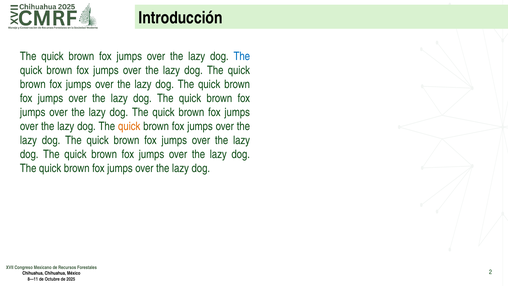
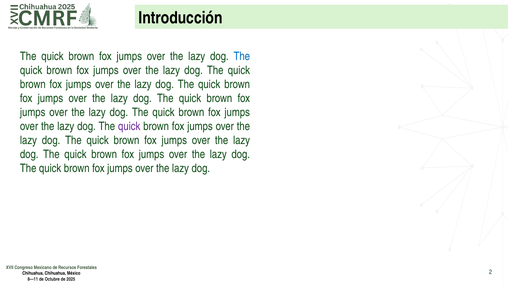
quick at (129, 126) colour: orange -> purple
